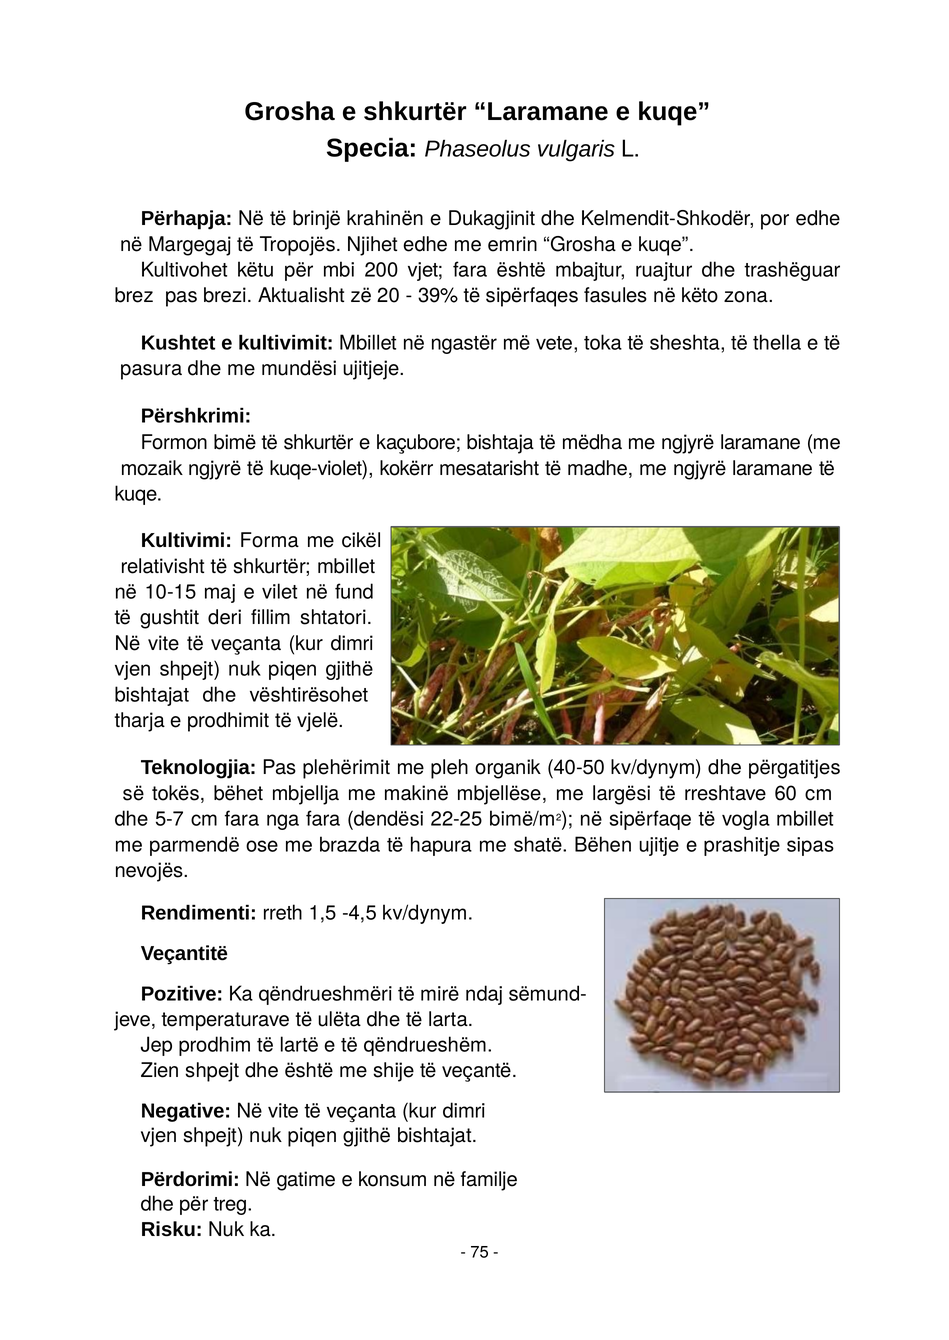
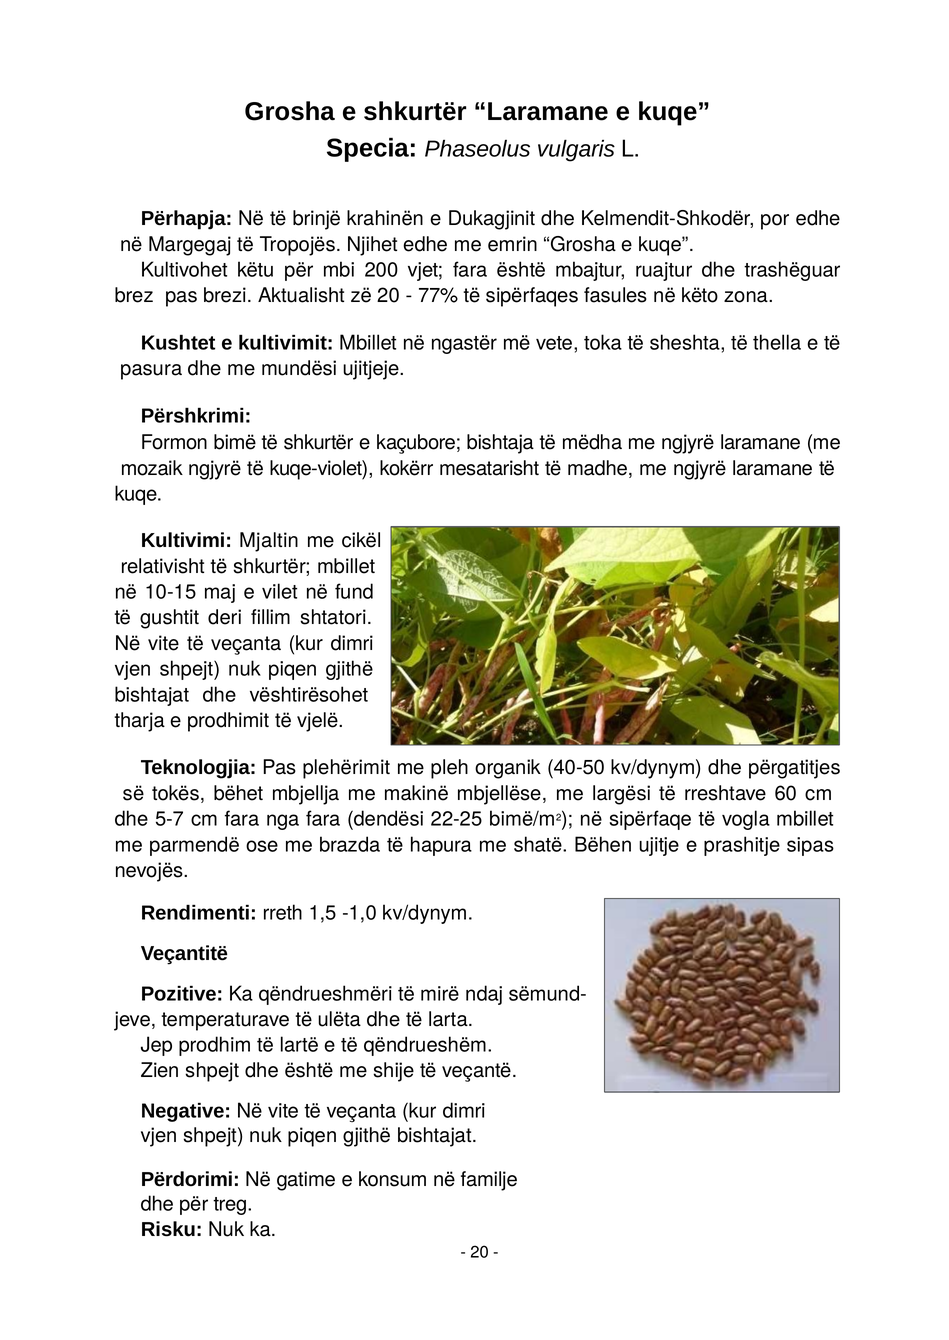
39%: 39% -> 77%
Forma: Forma -> Mjaltin
-4,5: -4,5 -> -1,0
75 at (480, 1253): 75 -> 20
